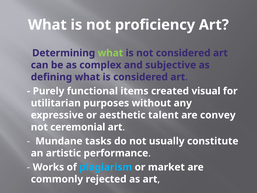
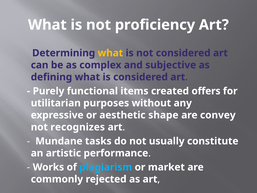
what at (110, 53) colour: light green -> yellow
visual: visual -> offers
talent: talent -> shape
ceremonial: ceremonial -> recognizes
